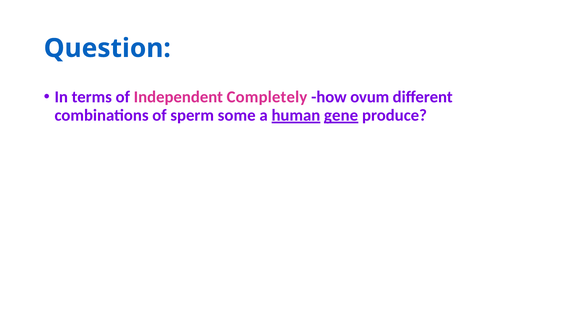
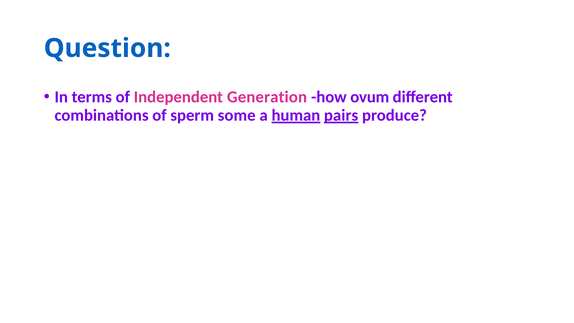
Completely: Completely -> Generation
gene: gene -> pairs
